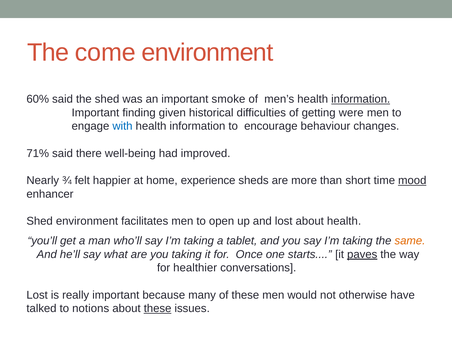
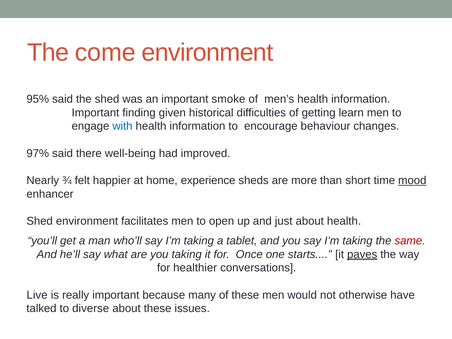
60%: 60% -> 95%
information at (361, 99) underline: present -> none
were: were -> learn
71%: 71% -> 97%
and lost: lost -> just
same colour: orange -> red
Lost at (37, 295): Lost -> Live
notions: notions -> diverse
these at (158, 309) underline: present -> none
